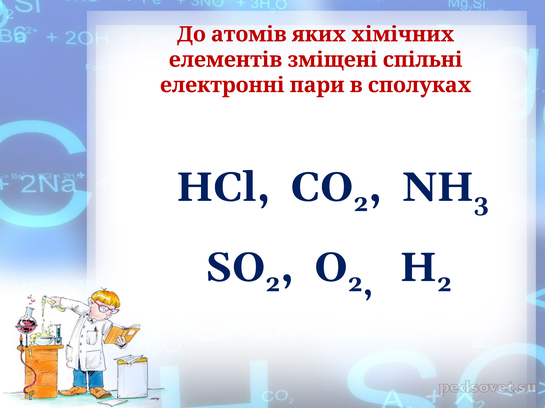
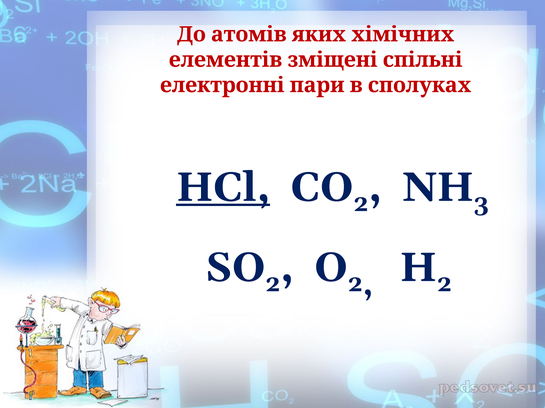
HCl underline: none -> present
